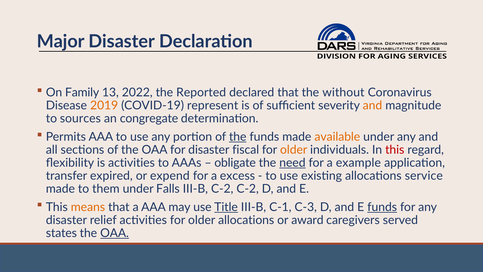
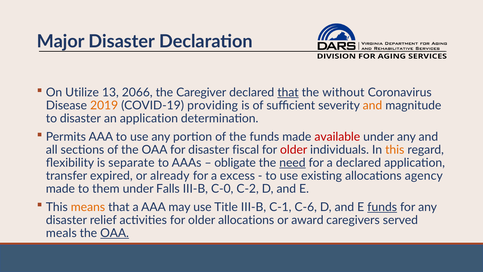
Family: Family -> Utilize
2022: 2022 -> 2066
Reported: Reported -> Caregiver
that at (288, 92) underline: none -> present
represent: represent -> providing
to sources: sources -> disaster
an congregate: congregate -> application
the at (238, 137) underline: present -> none
available colour: orange -> red
older at (294, 150) colour: orange -> red
this at (395, 150) colour: red -> orange
is activities: activities -> separate
a example: example -> declared
expend: expend -> already
service: service -> agency
III-B C-2: C-2 -> C-0
Title underline: present -> none
C-3: C-3 -> C-6
states: states -> meals
